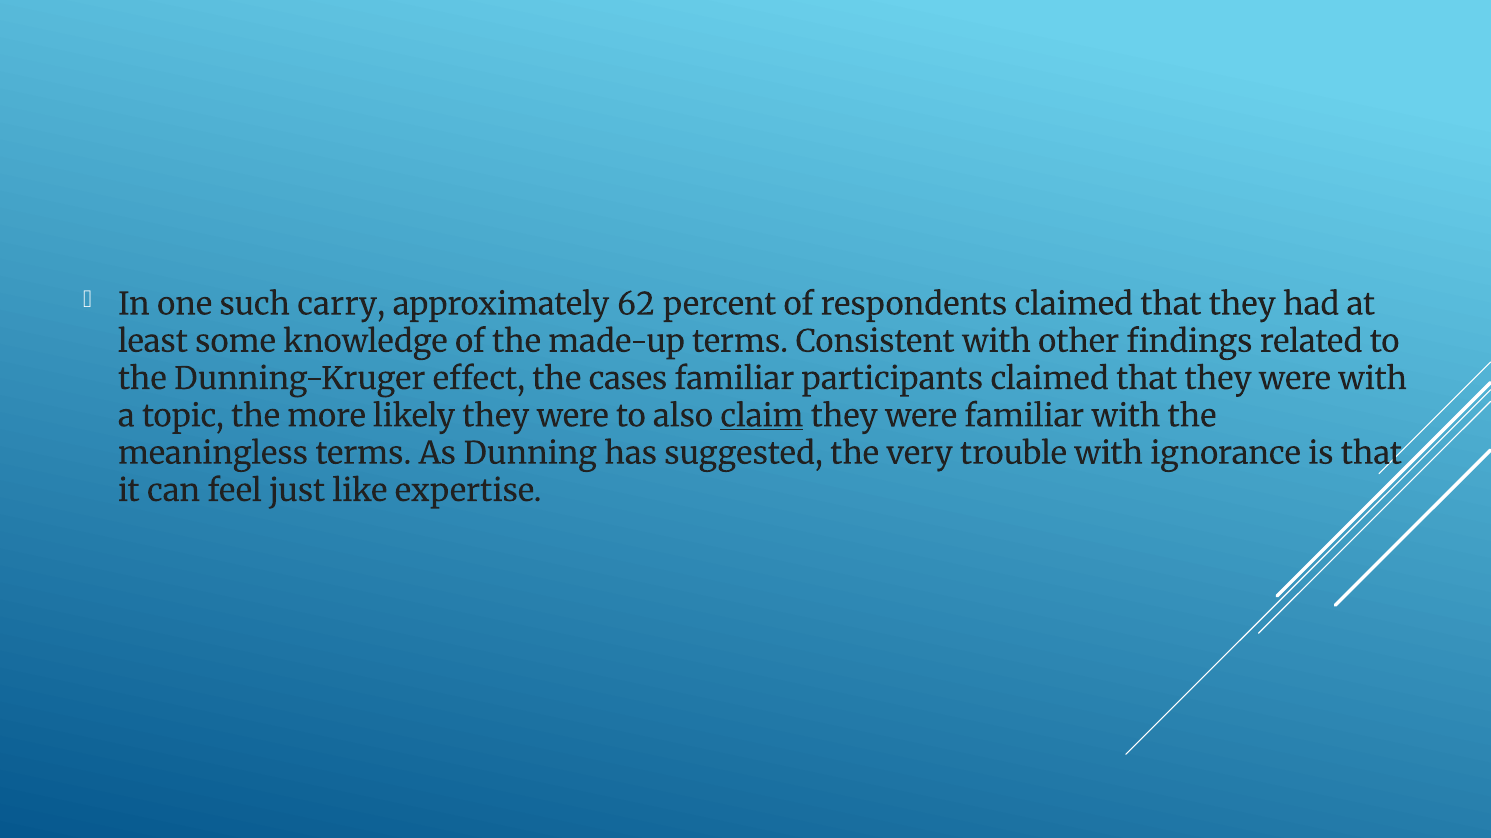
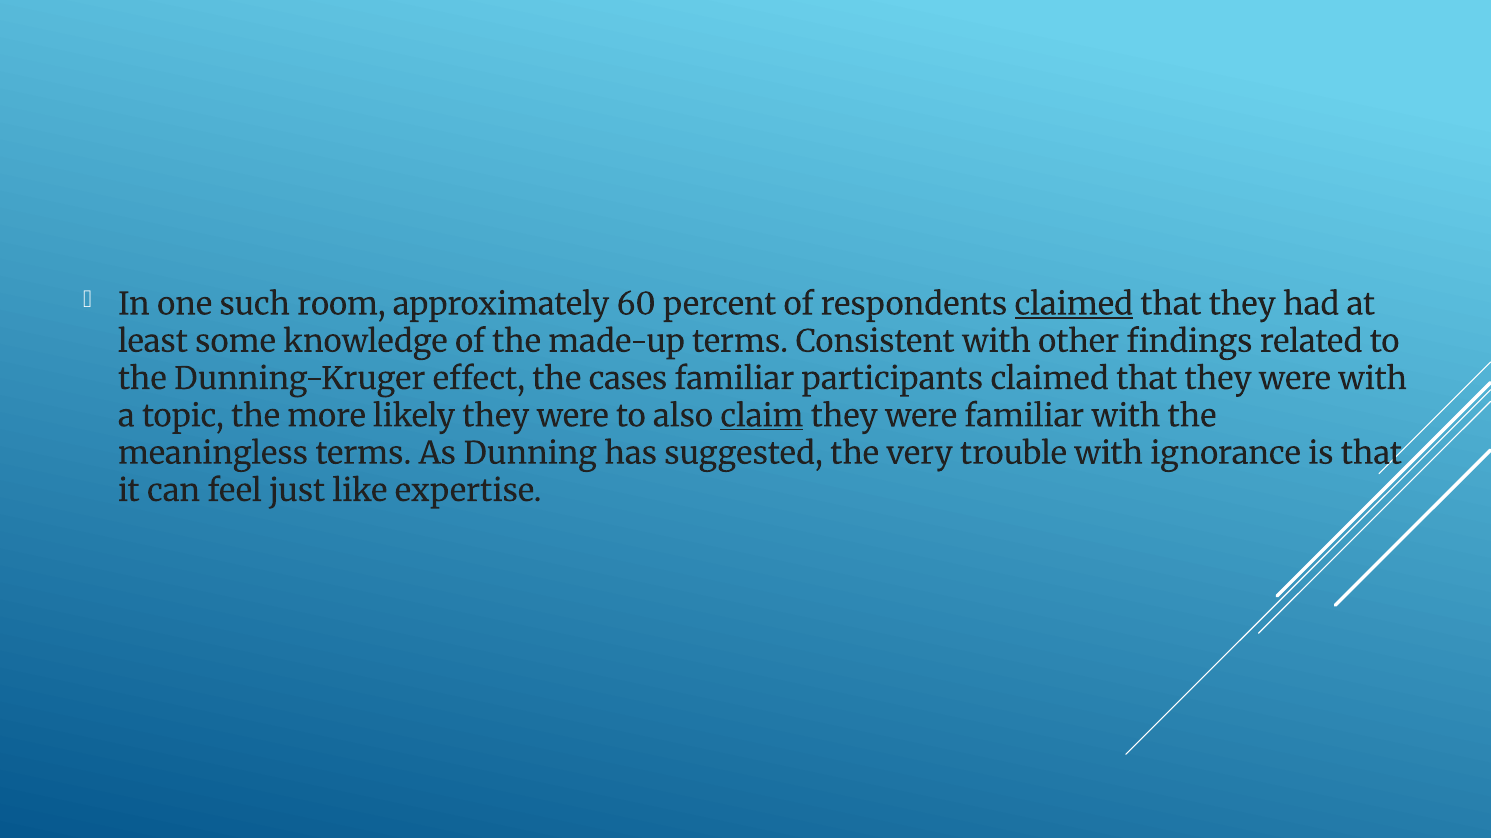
carry: carry -> room
62: 62 -> 60
claimed at (1074, 305) underline: none -> present
